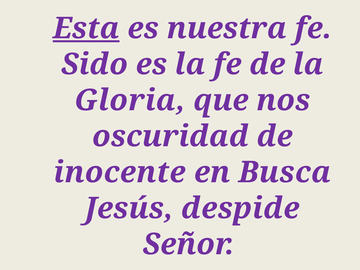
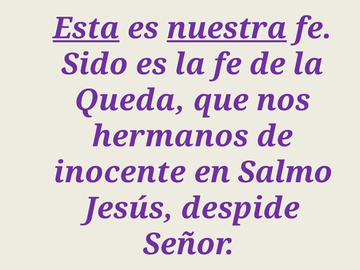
nuestra underline: none -> present
Gloria: Gloria -> Queda
oscuridad: oscuridad -> hermanos
Busca: Busca -> Salmo
